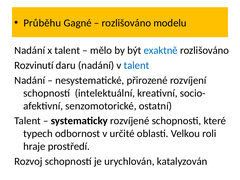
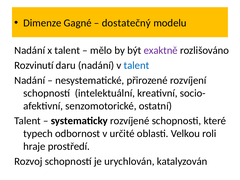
Průběhu: Průběhu -> Dimenze
rozlišováno at (126, 23): rozlišováno -> dostatečný
exaktně colour: blue -> purple
